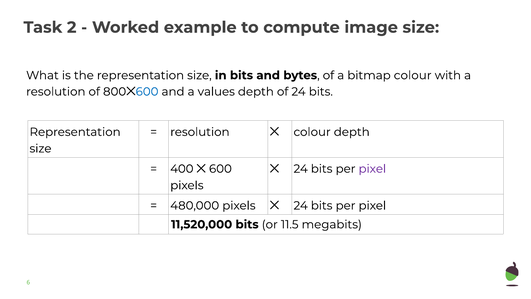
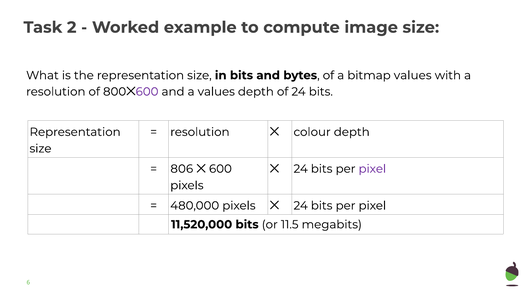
bitmap colour: colour -> values
600 at (147, 92) colour: blue -> purple
400: 400 -> 806
